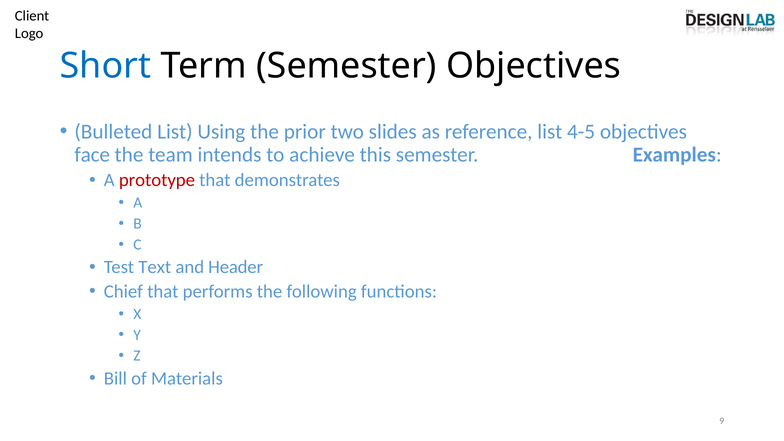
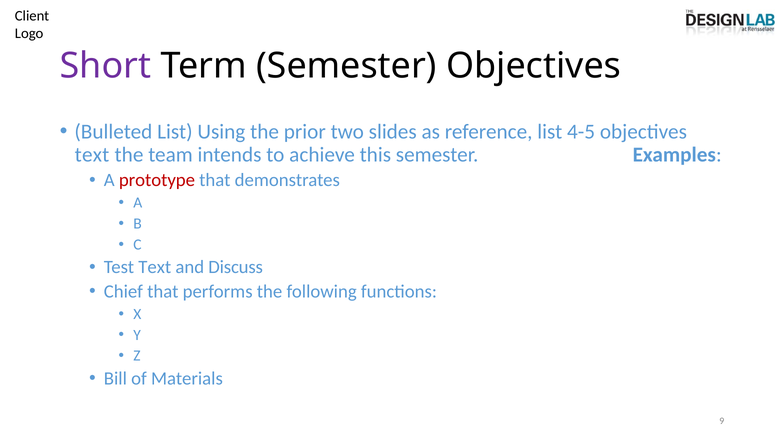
Short colour: blue -> purple
face at (92, 155): face -> text
Header: Header -> Discuss
